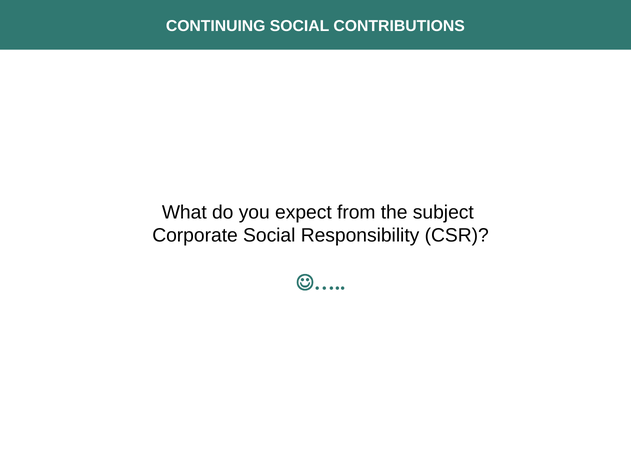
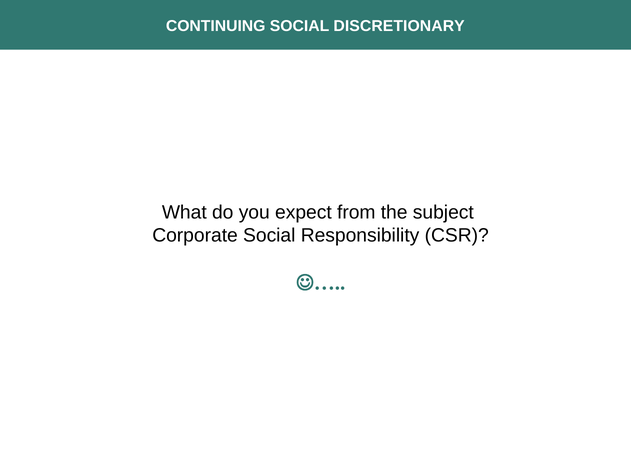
CONTRIBUTIONS: CONTRIBUTIONS -> DISCRETIONARY
